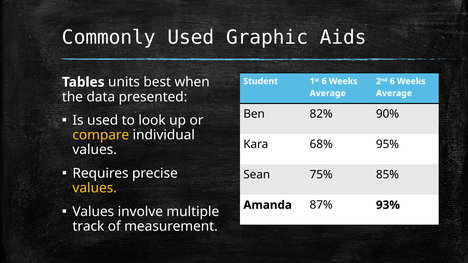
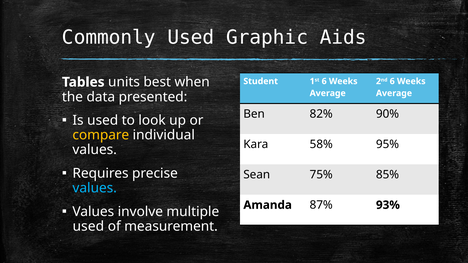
68%: 68% -> 58%
values at (95, 188) colour: yellow -> light blue
track at (88, 227): track -> used
